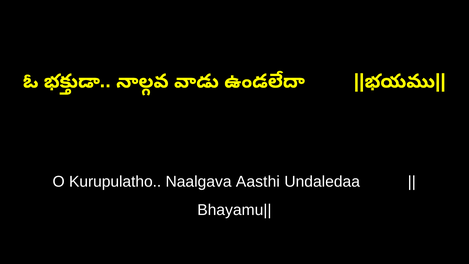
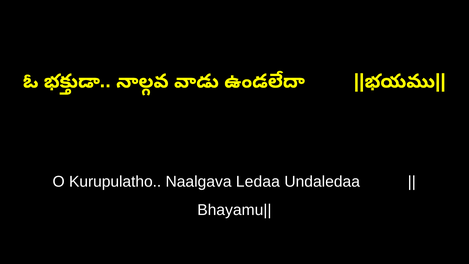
Aasthi: Aasthi -> Ledaa
